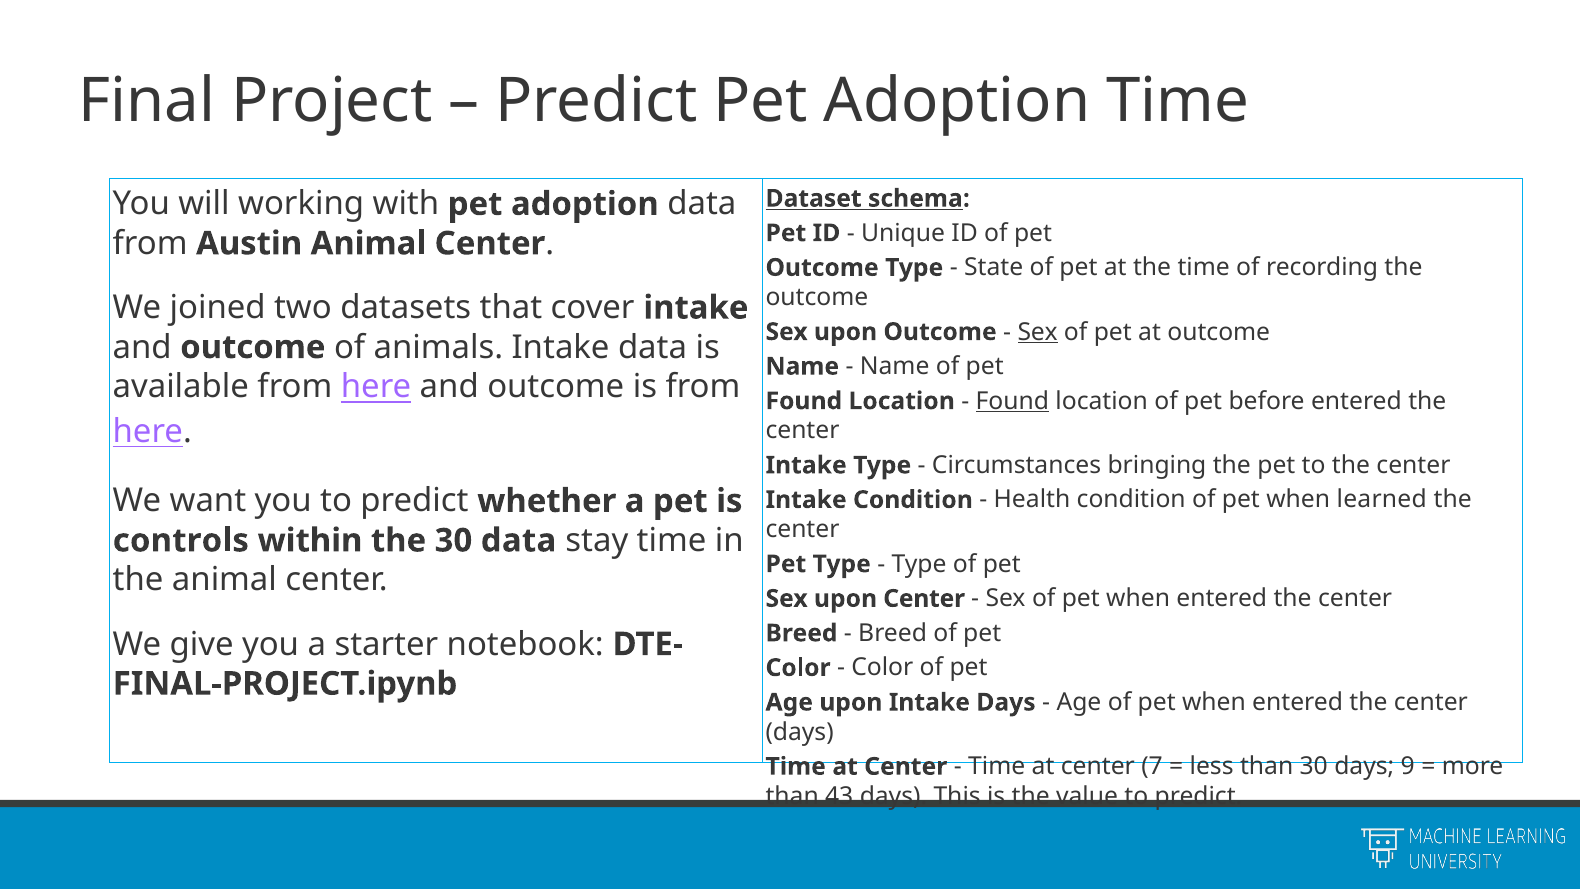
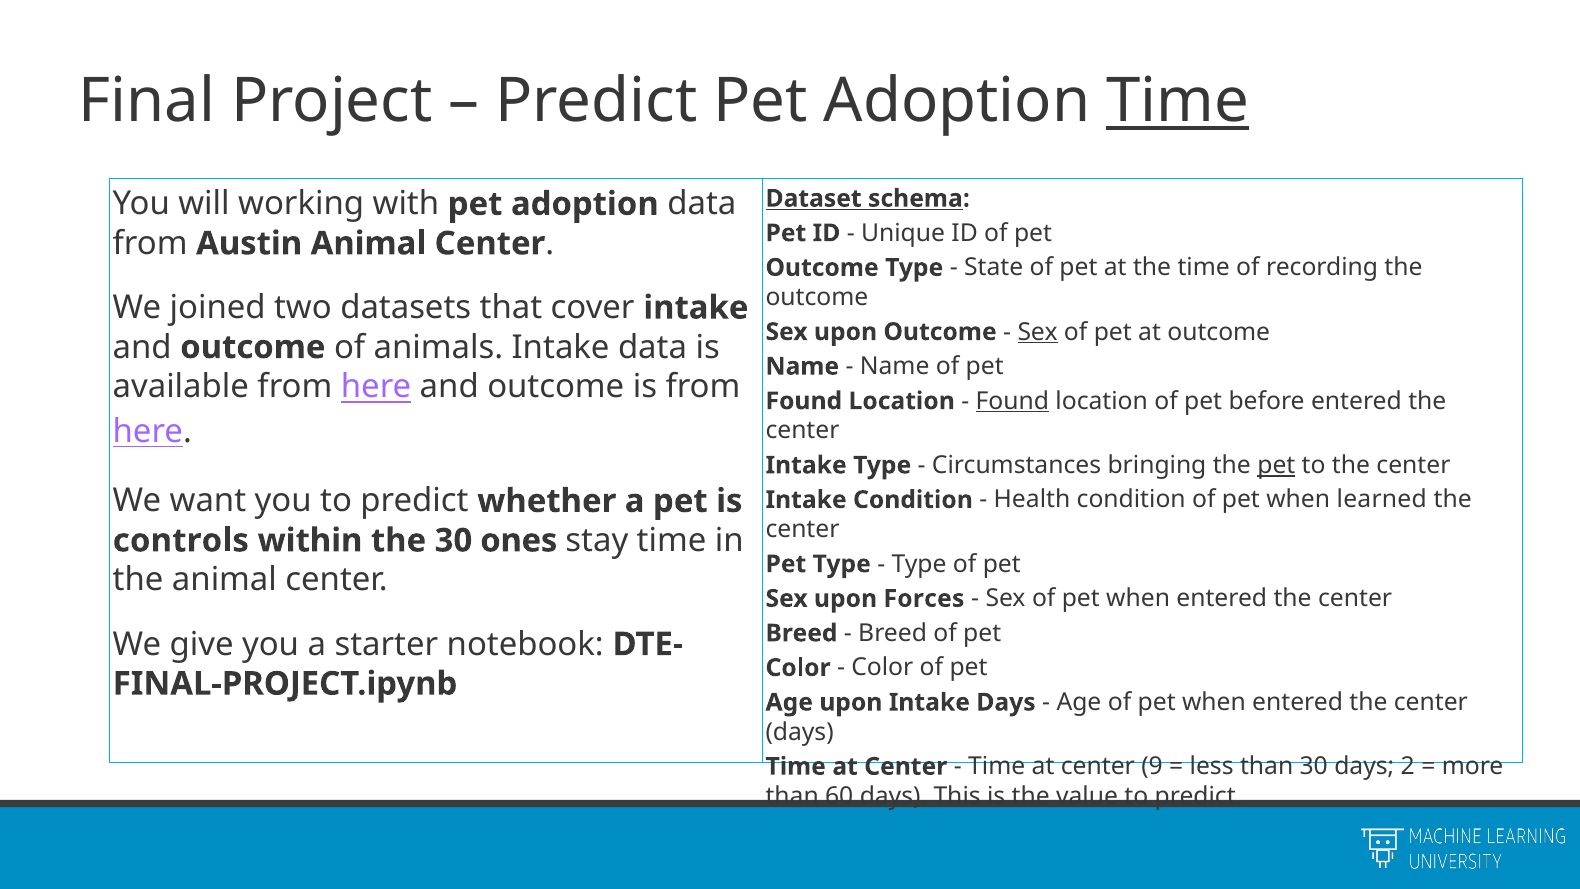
Time at (1178, 101) underline: none -> present
pet at (1276, 465) underline: none -> present
30 data: data -> ones
upon Center: Center -> Forces
7: 7 -> 9
9: 9 -> 2
43: 43 -> 60
